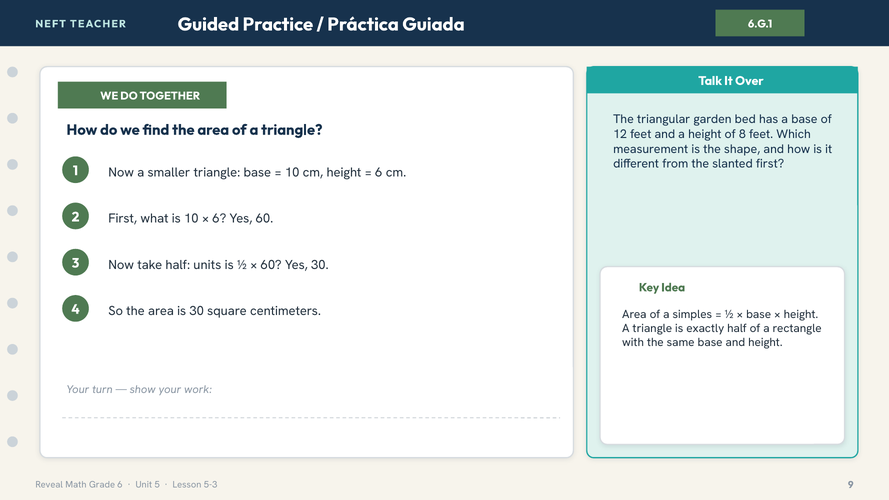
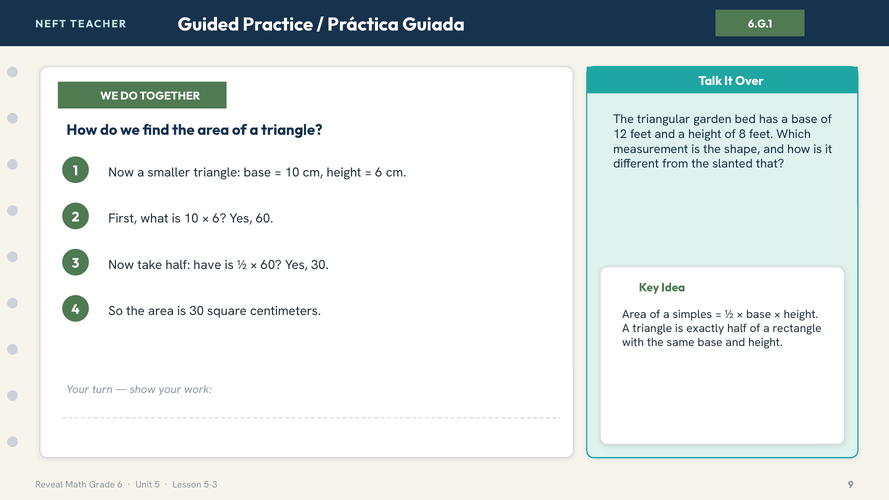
slanted first: first -> that
units: units -> have
